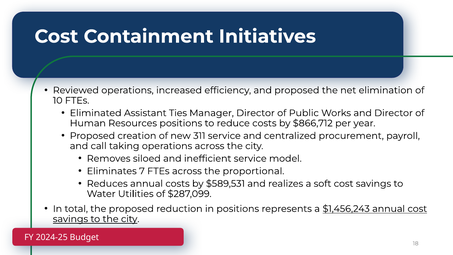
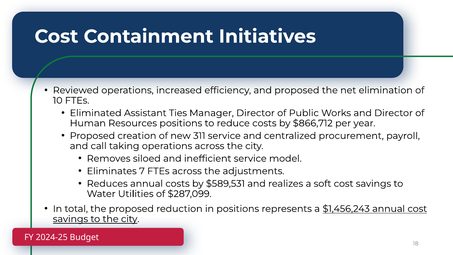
proportional: proportional -> adjustments
